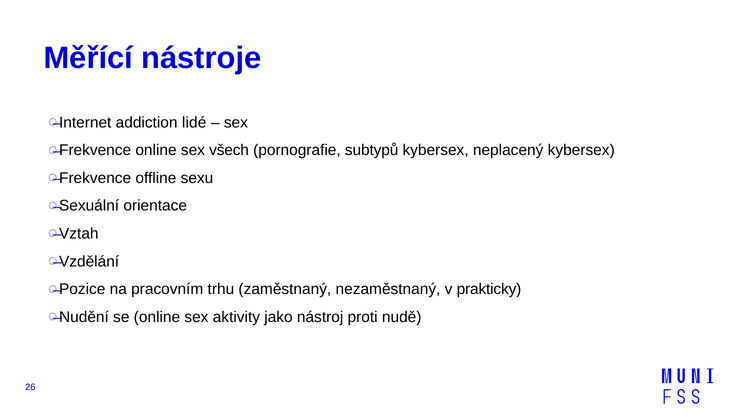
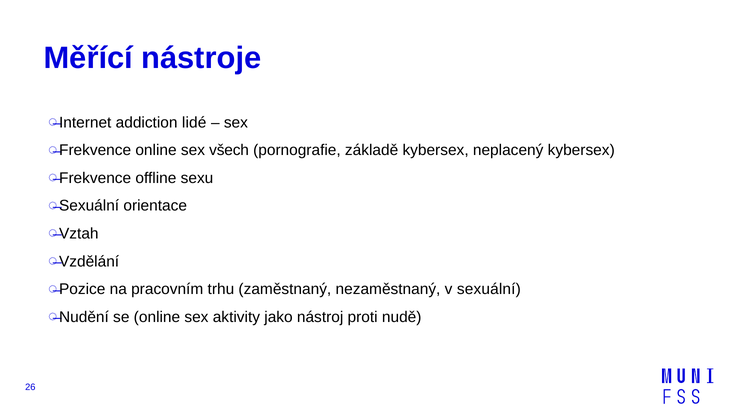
subtypů: subtypů -> základě
prakticky: prakticky -> sexuální
